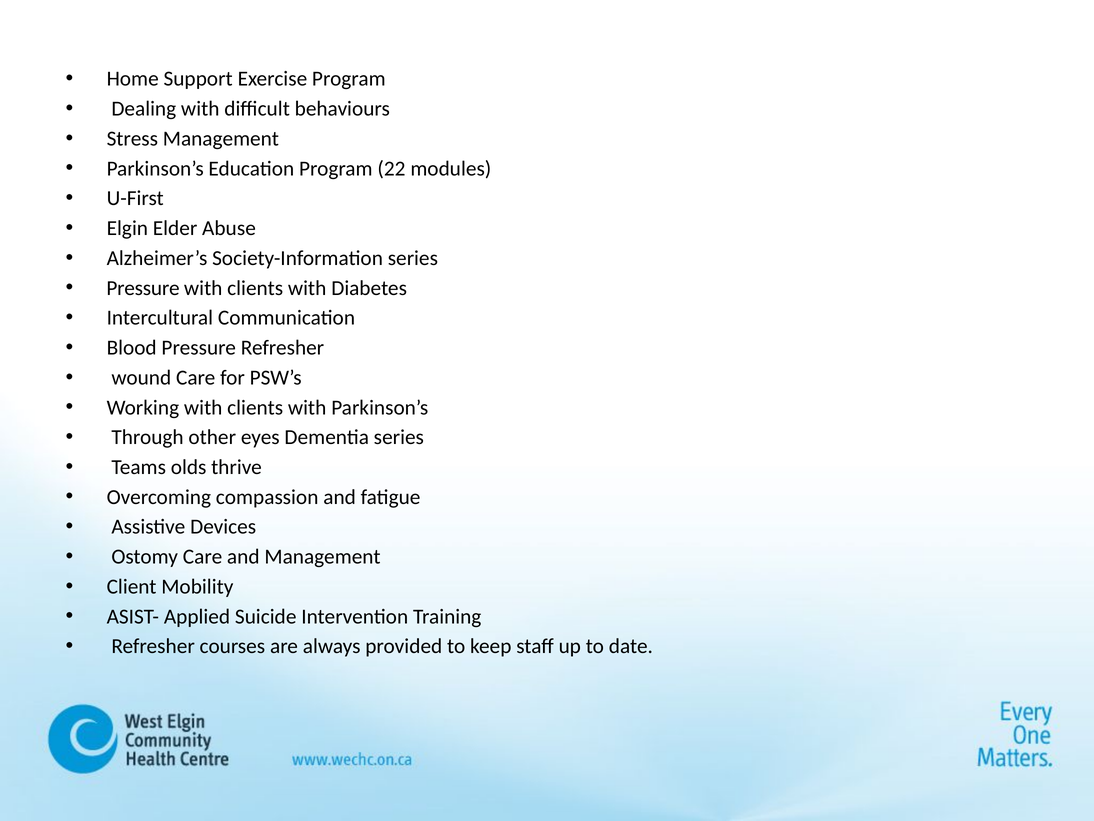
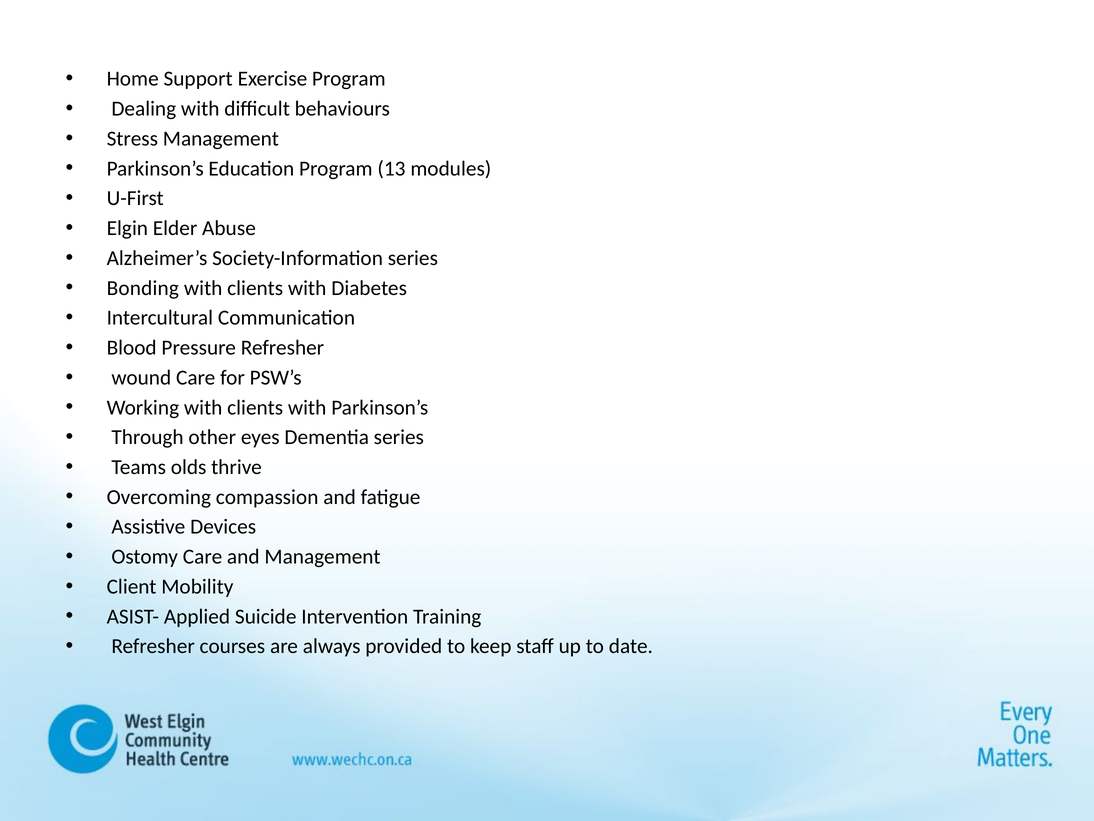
22: 22 -> 13
Pressure at (143, 288): Pressure -> Bonding
